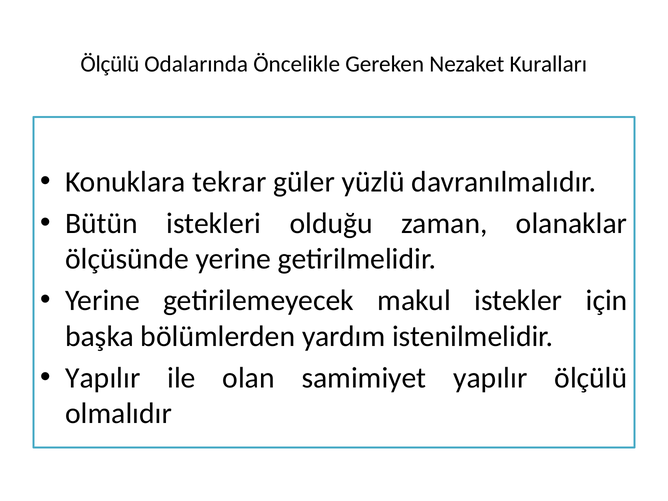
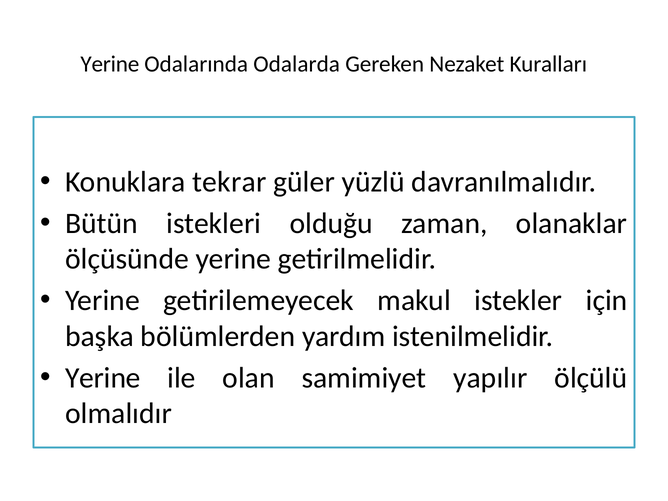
Ölçülü at (110, 64): Ölçülü -> Yerine
Öncelikle: Öncelikle -> Odalarda
Yapılır at (103, 378): Yapılır -> Yerine
